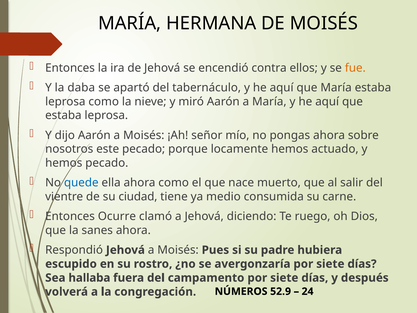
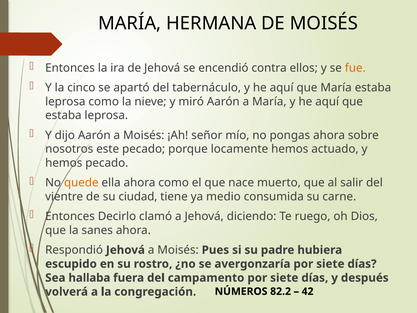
daba: daba -> cinco
quede colour: blue -> orange
Ocurre: Ocurre -> Decirlo
52.9: 52.9 -> 82.2
24: 24 -> 42
